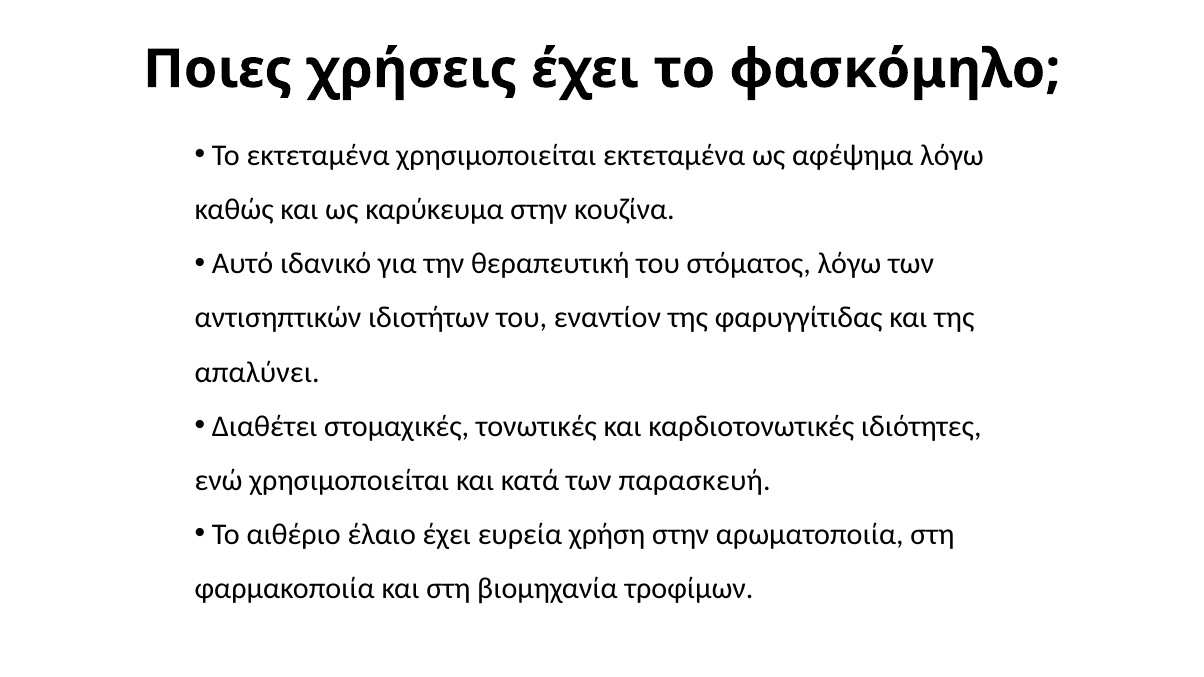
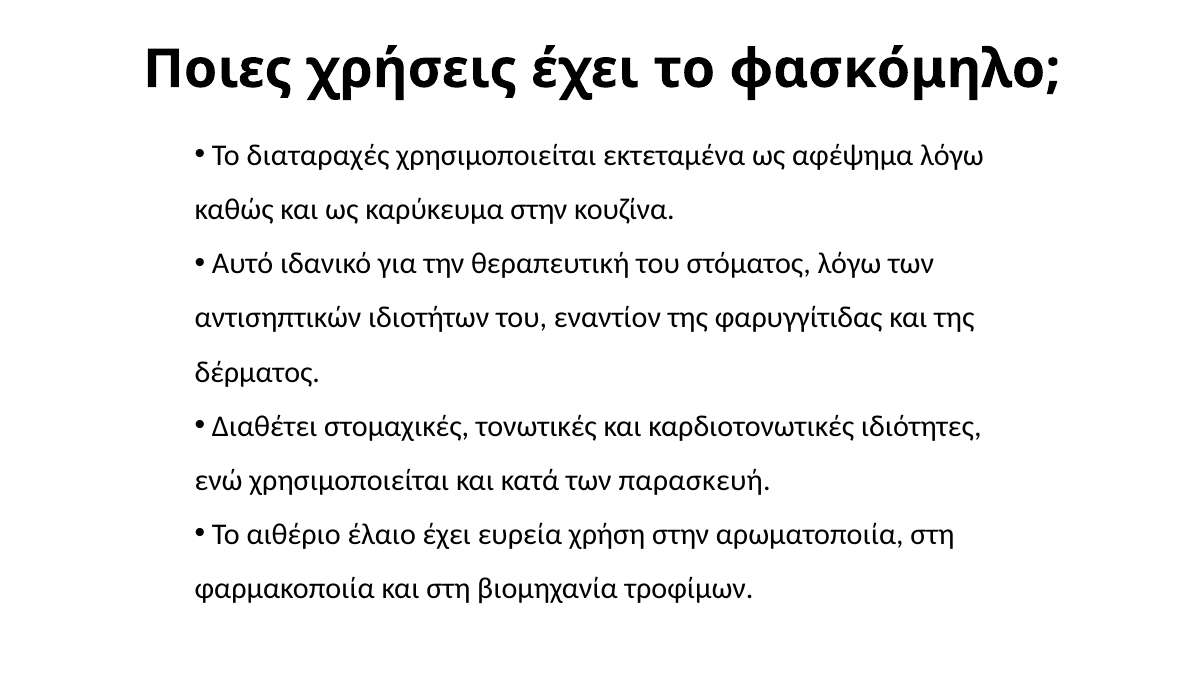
Το εκτεταμένα: εκτεταμένα -> διαταραχές
απαλύνει: απαλύνει -> δέρματος
